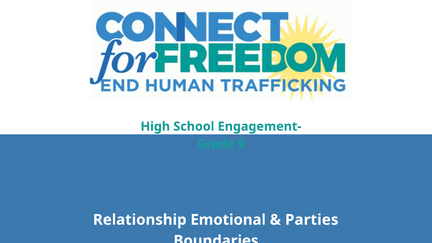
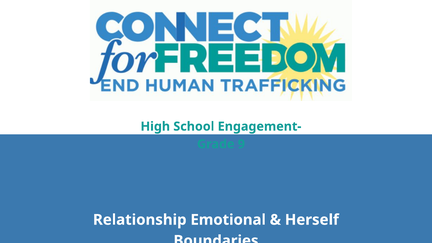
Parties: Parties -> Herself
